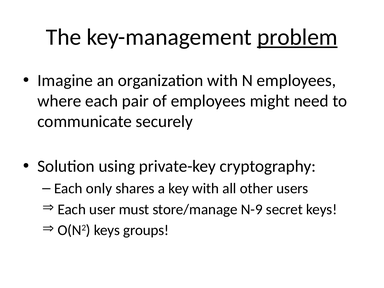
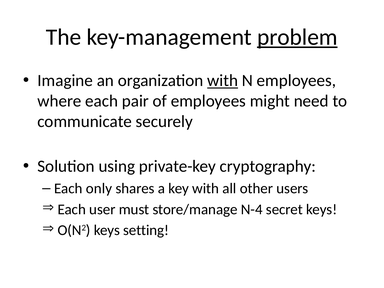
with at (223, 81) underline: none -> present
N-9: N-9 -> N-4
groups: groups -> setting
